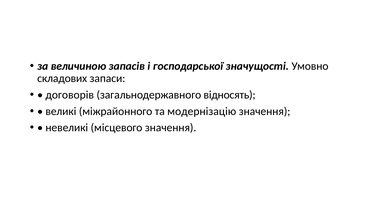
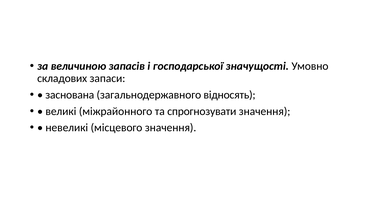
договорів: договорів -> заснована
модернізацію: модернізацію -> спрогнозувати
